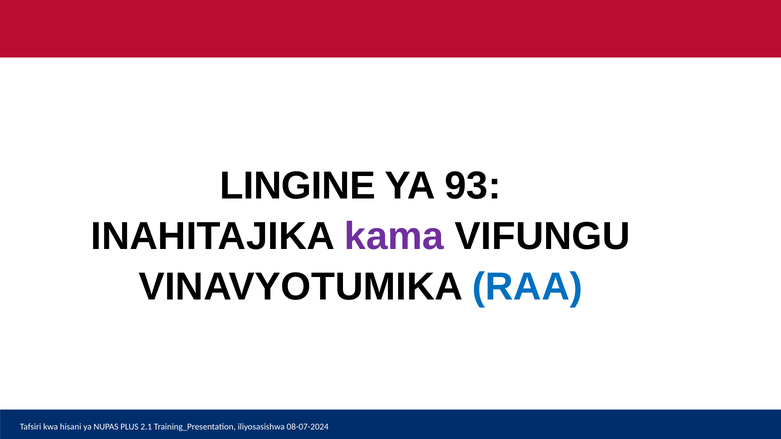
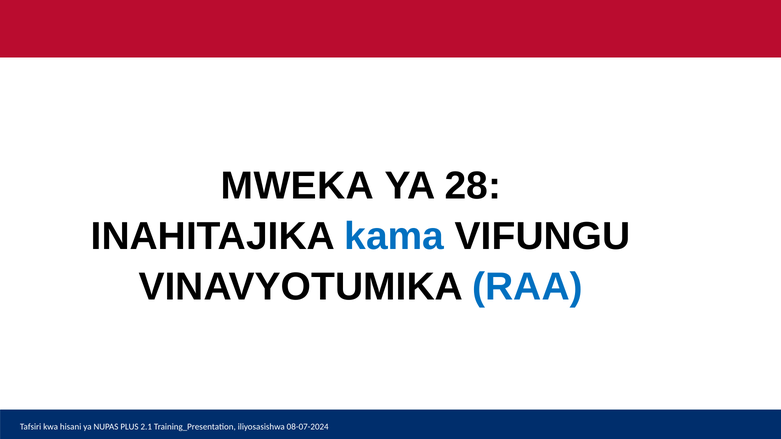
LINGINE: LINGINE -> MWEKA
93: 93 -> 28
kama colour: purple -> blue
